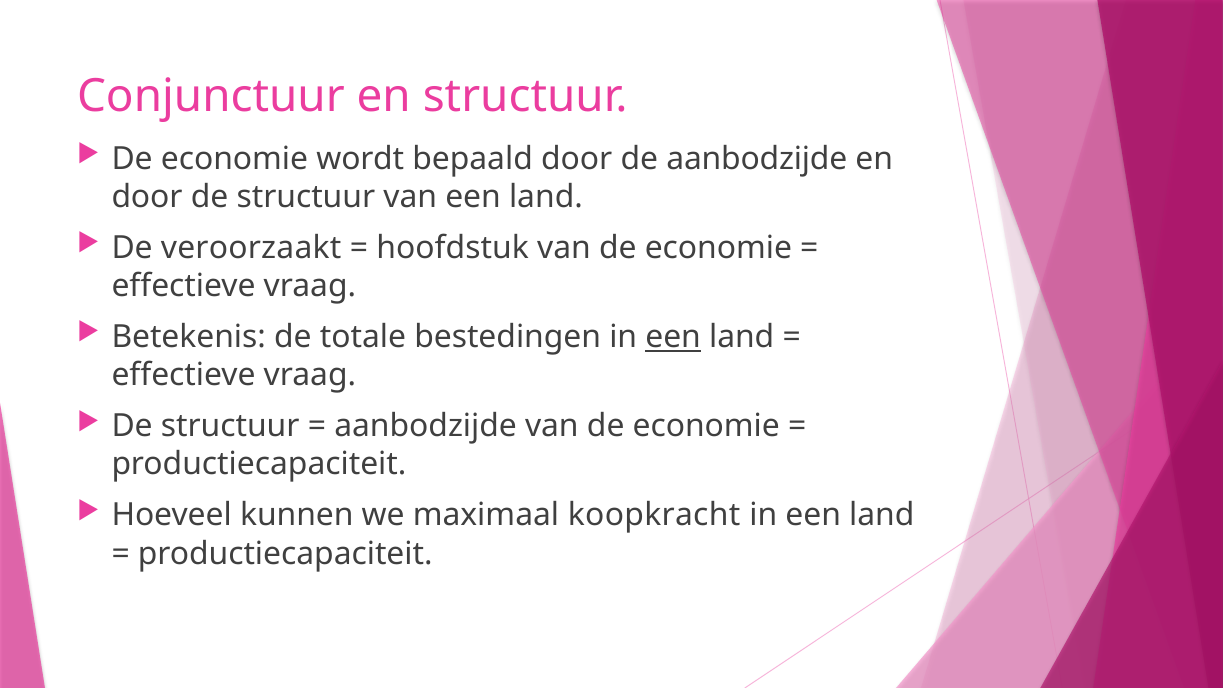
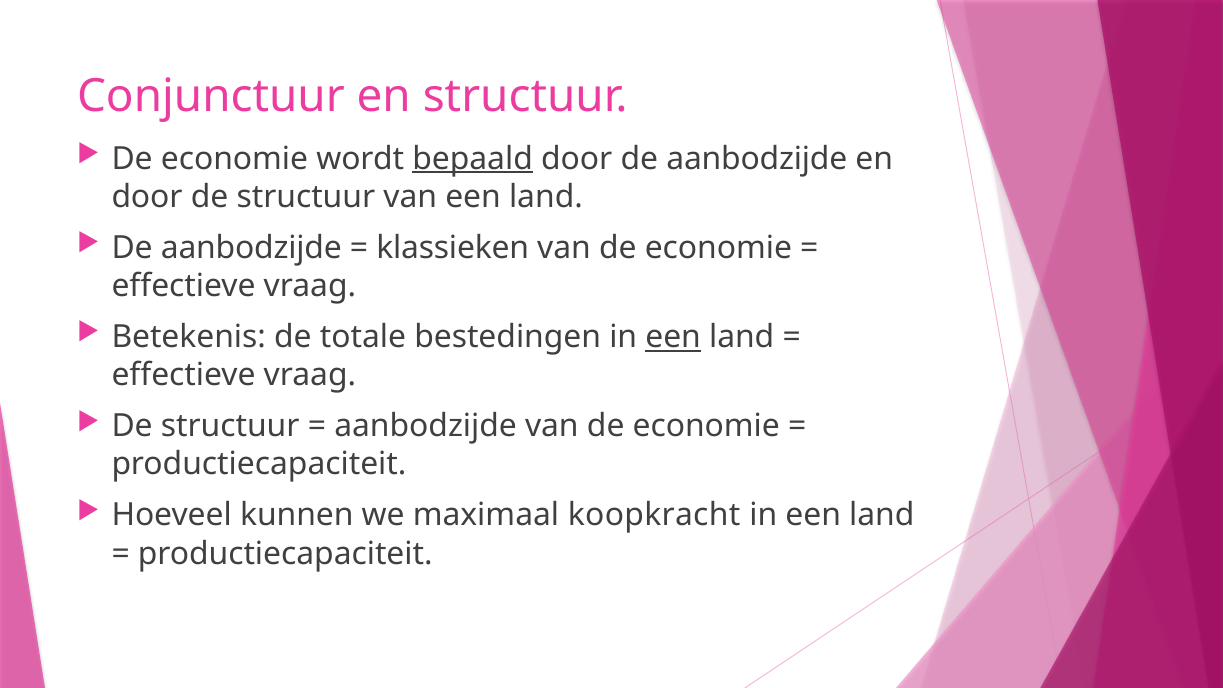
bepaald underline: none -> present
veroorzaakt at (251, 248): veroorzaakt -> aanbodzijde
hoofdstuk: hoofdstuk -> klassieken
